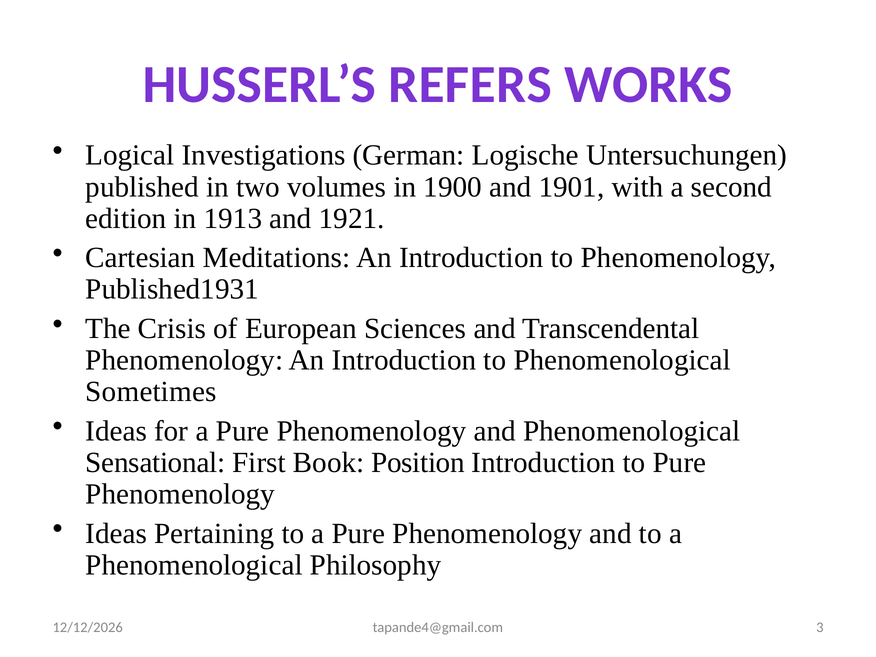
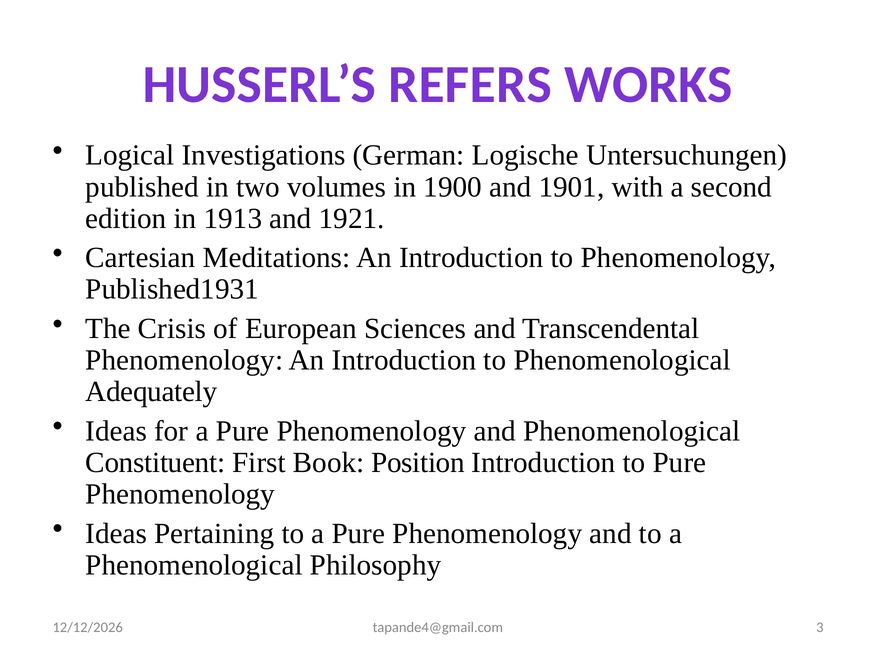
Sometimes: Sometimes -> Adequately
Sensational: Sensational -> Constituent
